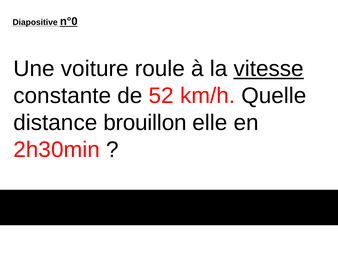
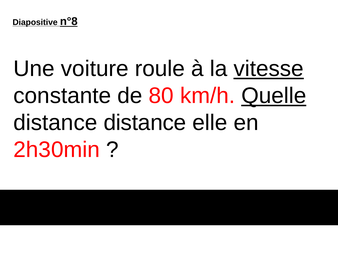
n°0: n°0 -> n°8
52: 52 -> 80
Quelle underline: none -> present
distance brouillon: brouillon -> distance
